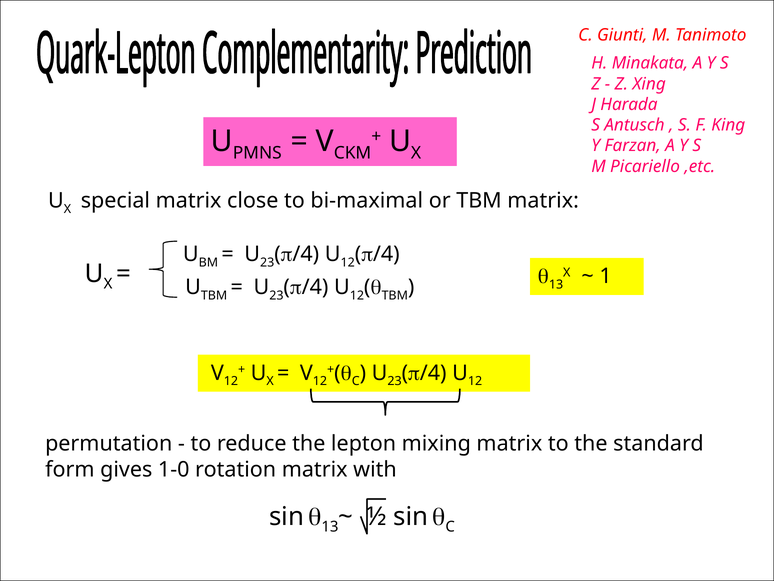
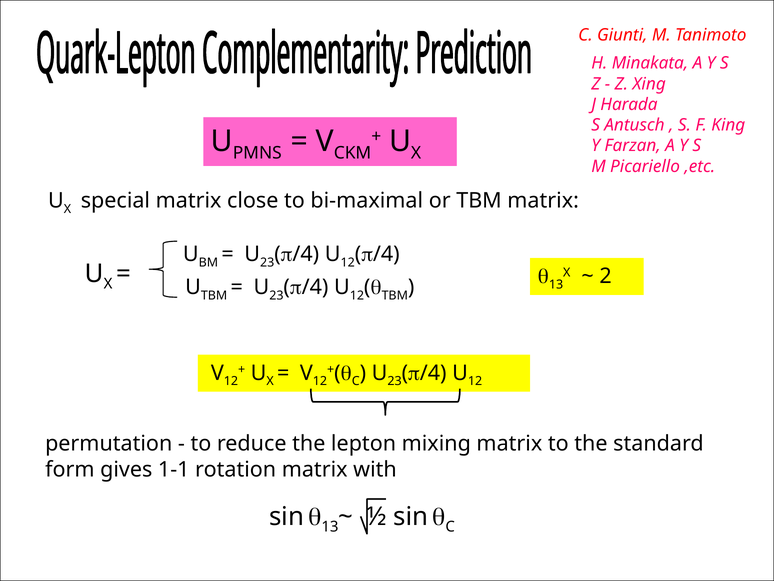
1: 1 -> 2
1-0: 1-0 -> 1-1
